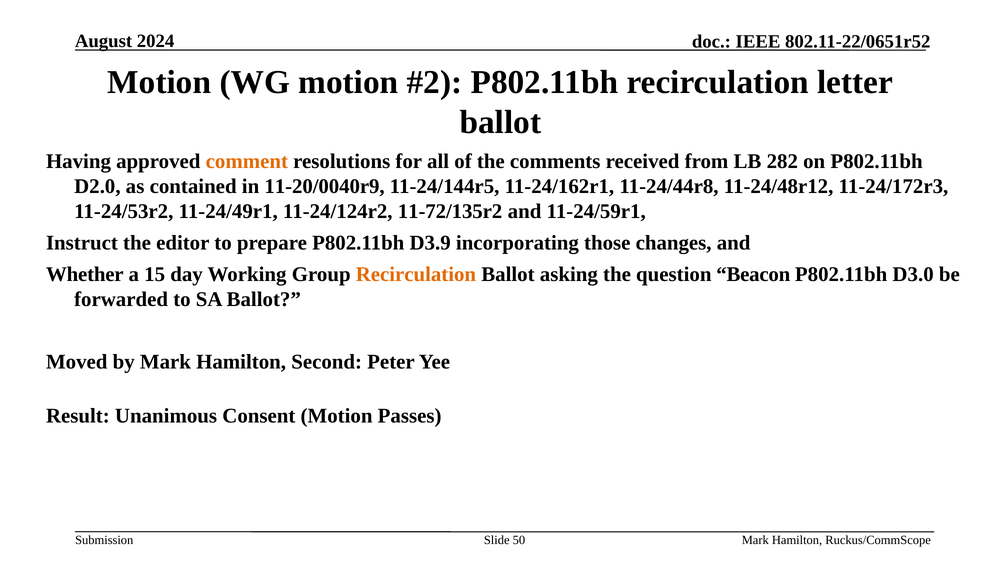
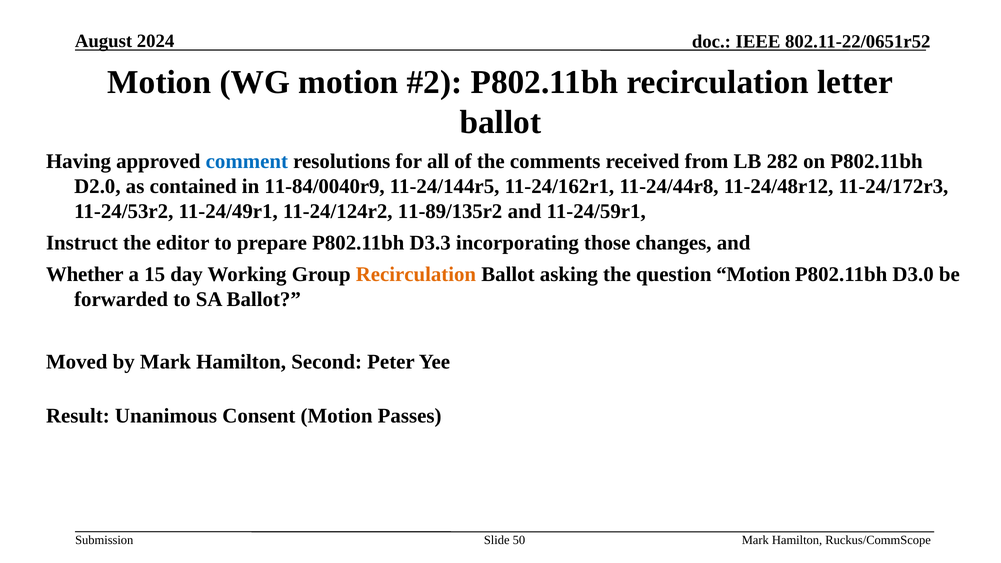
comment colour: orange -> blue
11-20/0040r9: 11-20/0040r9 -> 11-84/0040r9
11-72/135r2: 11-72/135r2 -> 11-89/135r2
D3.9: D3.9 -> D3.3
question Beacon: Beacon -> Motion
